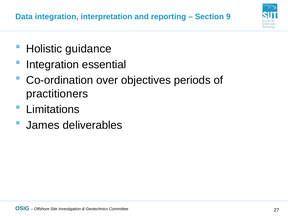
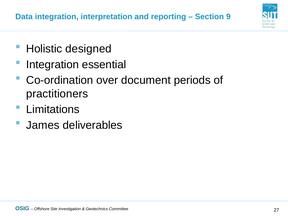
guidance: guidance -> designed
objectives: objectives -> document
